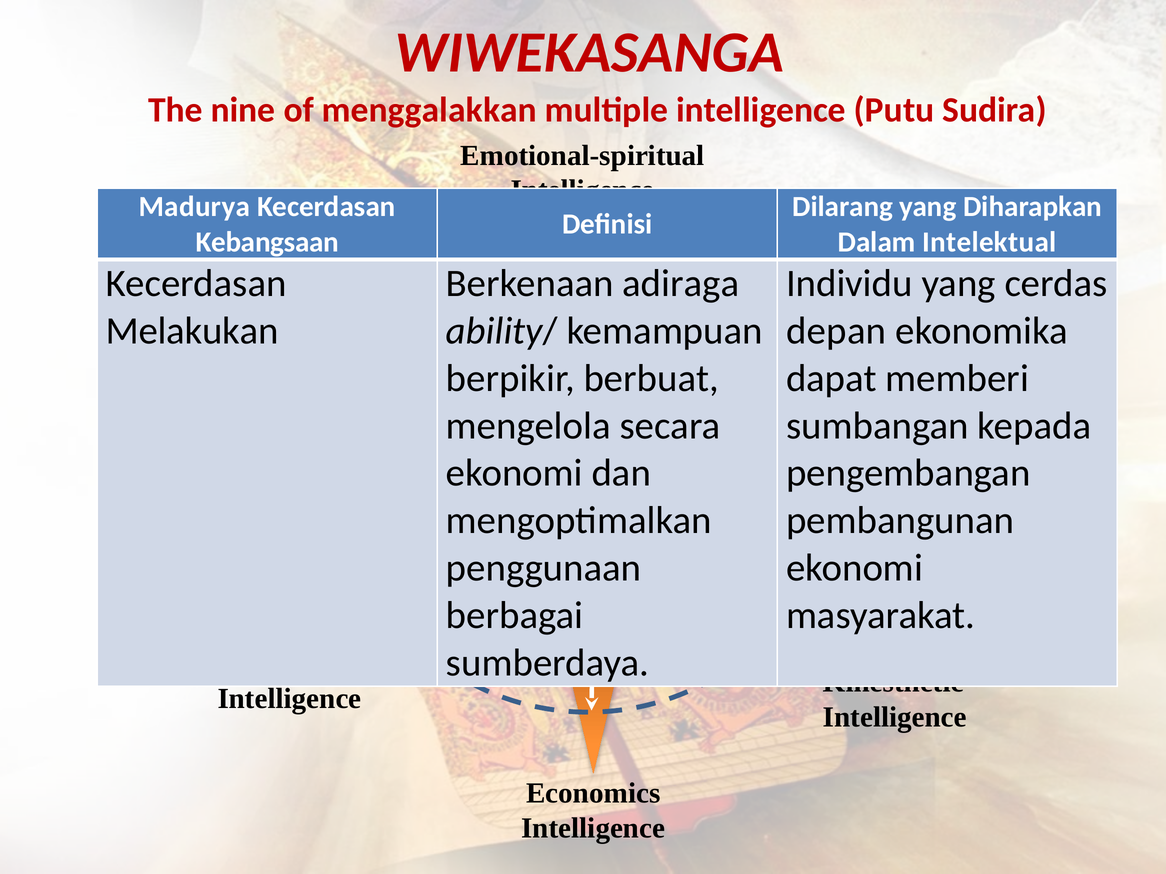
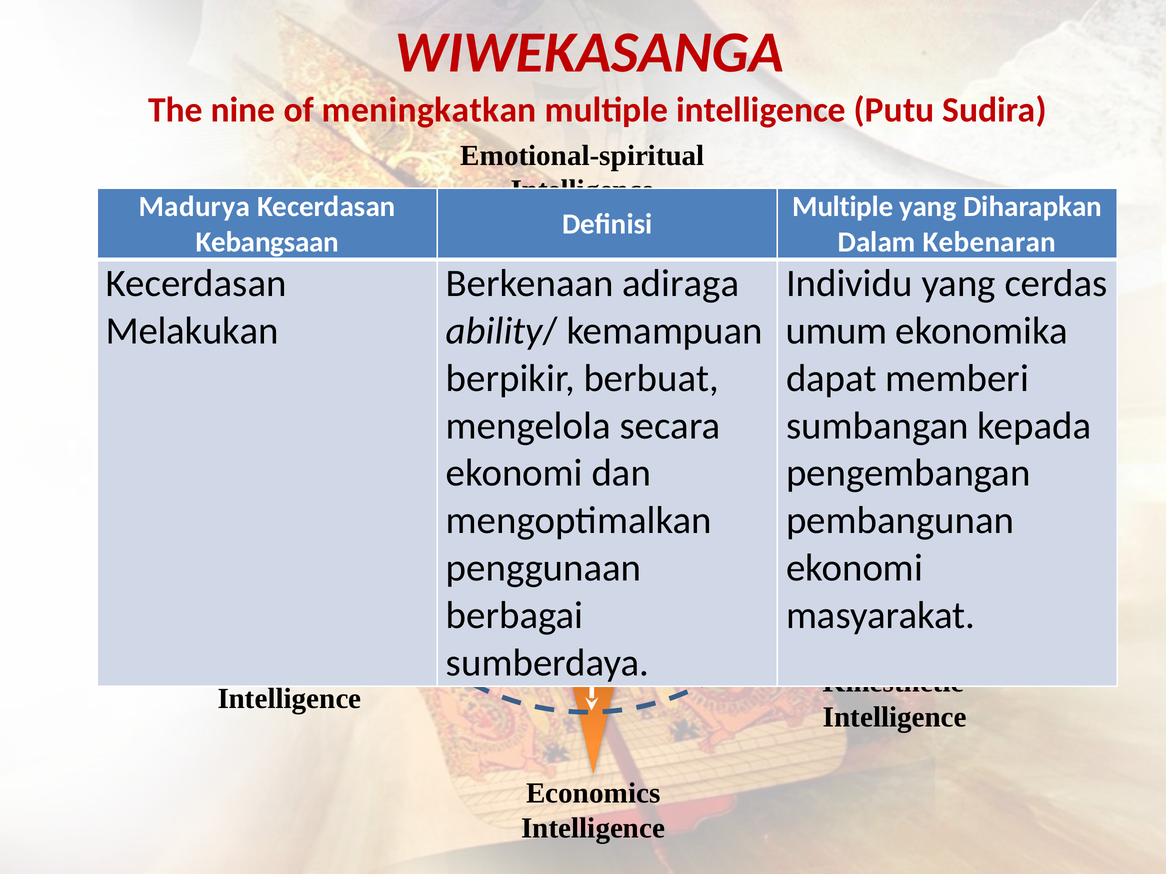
menggalakkan: menggalakkan -> meningkatkan
Dilarang at (843, 207): Dilarang -> Multiple
Intelektual: Intelektual -> Kebenaran
depan: depan -> umum
